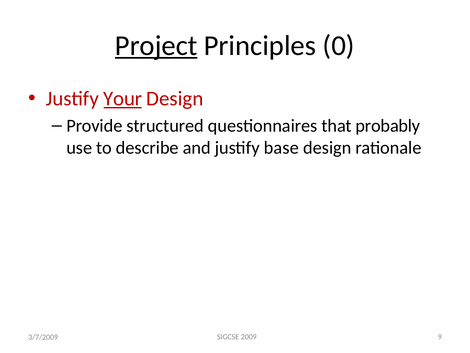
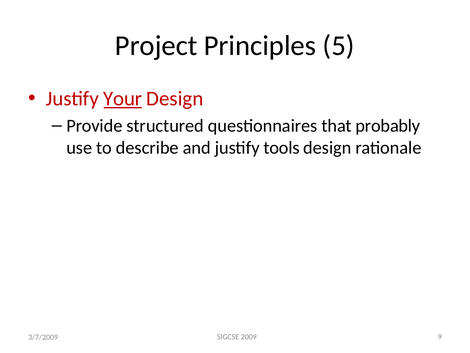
Project underline: present -> none
0: 0 -> 5
base: base -> tools
